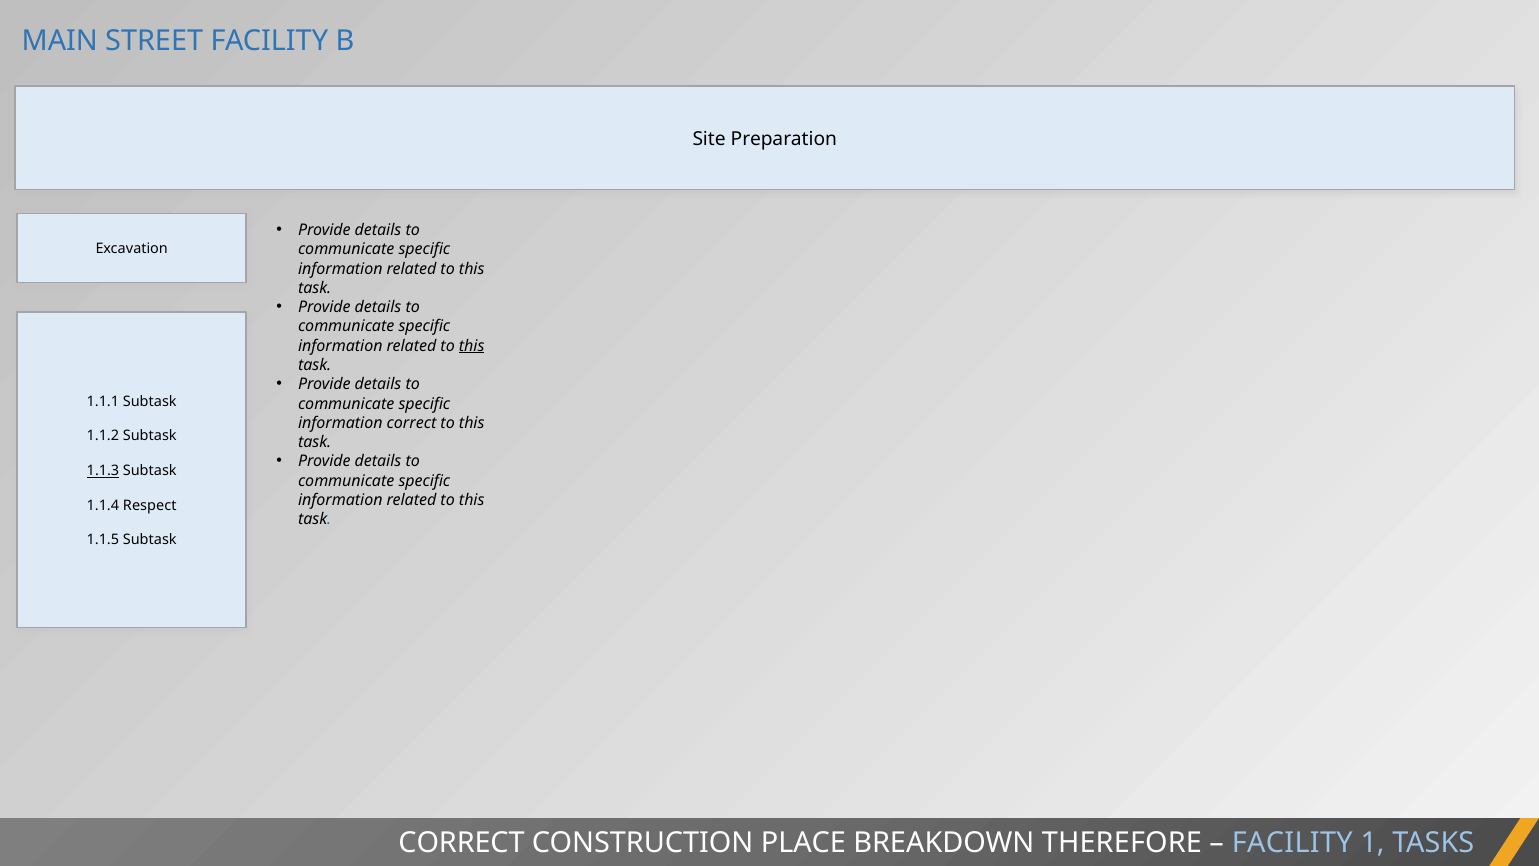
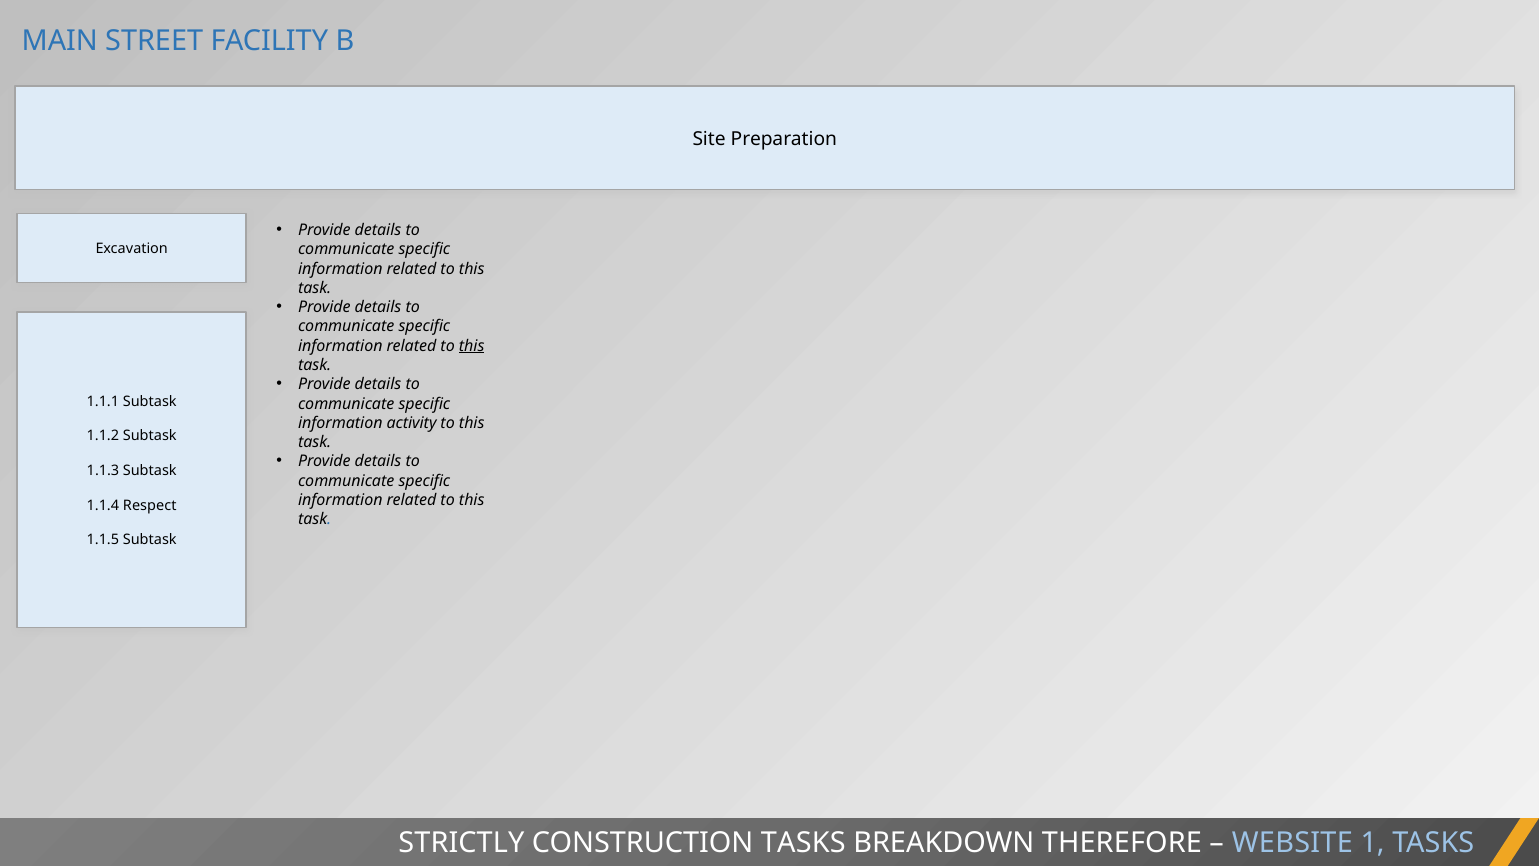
information correct: correct -> activity
1.1.3 underline: present -> none
CORRECT at (462, 843): CORRECT -> STRICTLY
CONSTRUCTION PLACE: PLACE -> TASKS
FACILITY at (1292, 843): FACILITY -> WEBSITE
